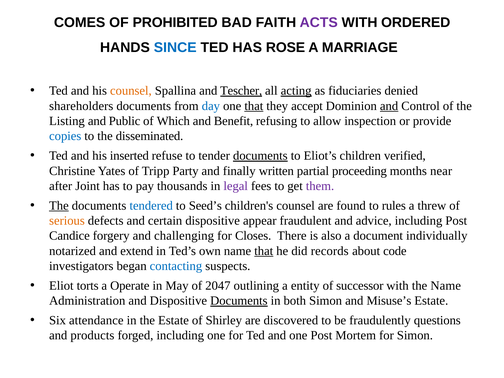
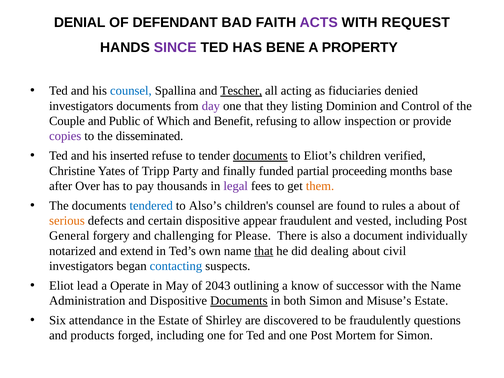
COMES: COMES -> DENIAL
PROHIBITED: PROHIBITED -> DEFENDANT
ORDERED: ORDERED -> REQUEST
SINCE colour: blue -> purple
ROSE: ROSE -> BENE
MARRIAGE: MARRIAGE -> PROPERTY
counsel at (131, 91) colour: orange -> blue
acting underline: present -> none
shareholders at (81, 106): shareholders -> investigators
day colour: blue -> purple
that at (254, 106) underline: present -> none
accept: accept -> listing
and at (389, 106) underline: present -> none
Listing: Listing -> Couple
copies colour: blue -> purple
written: written -> funded
near: near -> base
Joint: Joint -> Over
them colour: purple -> orange
The at (59, 206) underline: present -> none
Seed’s: Seed’s -> Also’s
a threw: threw -> about
advice: advice -> vested
Candice: Candice -> General
Closes: Closes -> Please
records: records -> dealing
code: code -> civil
torts: torts -> lead
2047: 2047 -> 2043
entity: entity -> know
